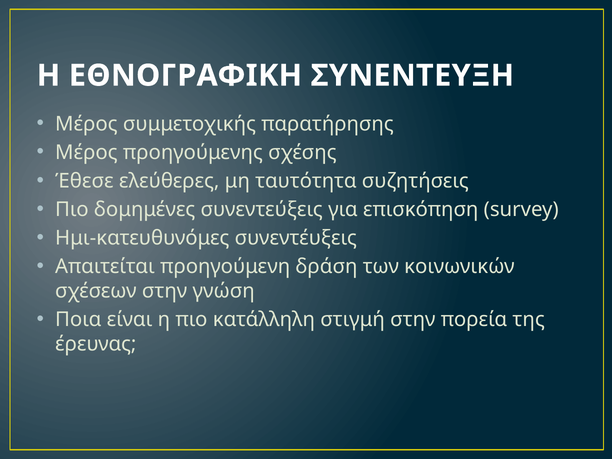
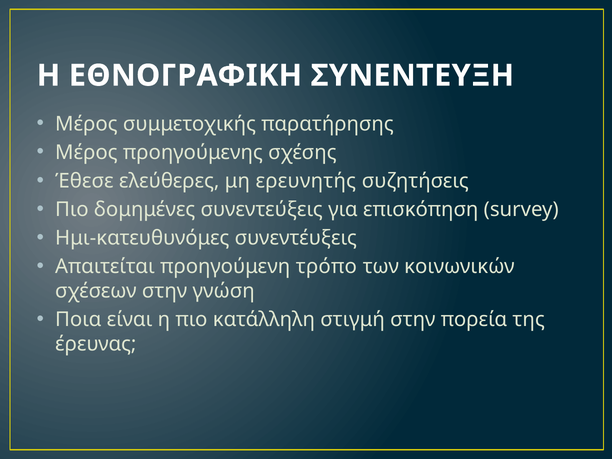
ταυτότητα: ταυτότητα -> ερευνητής
δράση: δράση -> τρόπο
